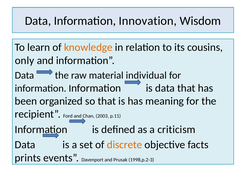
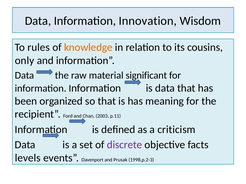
learn: learn -> rules
individual: individual -> significant
discrete colour: orange -> purple
prints: prints -> levels
